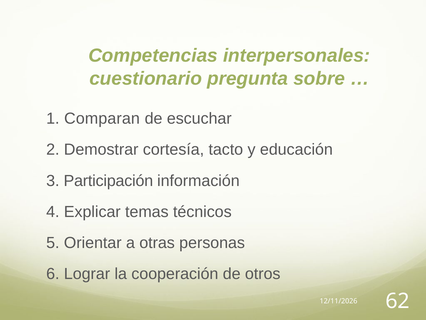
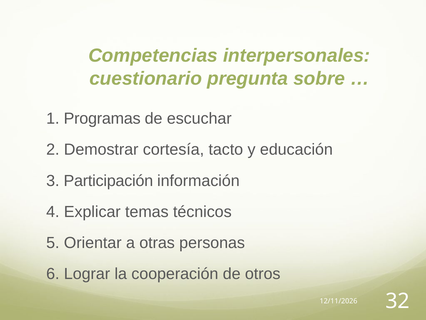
Comparan: Comparan -> Programas
62: 62 -> 32
